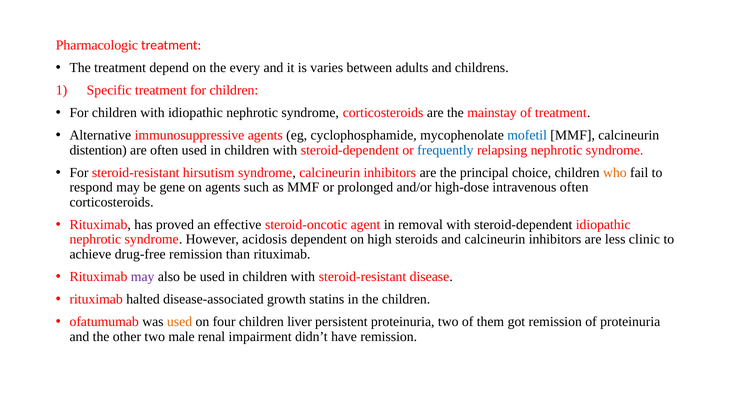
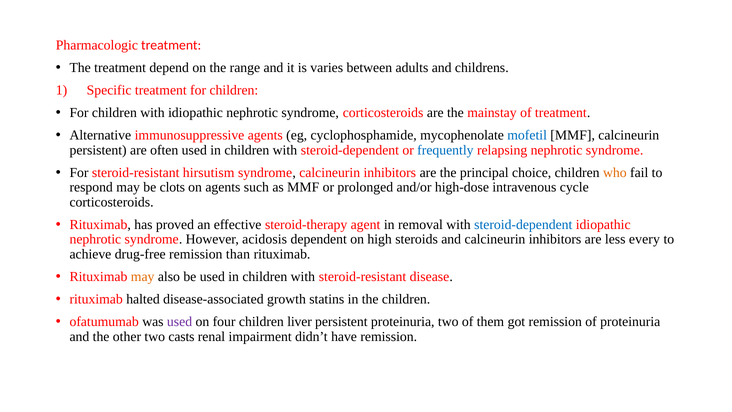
every: every -> range
distention at (98, 150): distention -> persistent
gene: gene -> clots
intravenous often: often -> cycle
steroid-oncotic: steroid-oncotic -> steroid-therapy
steroid-dependent at (523, 224) colour: black -> blue
clinic: clinic -> every
may at (143, 277) colour: purple -> orange
used at (180, 322) colour: orange -> purple
male: male -> casts
